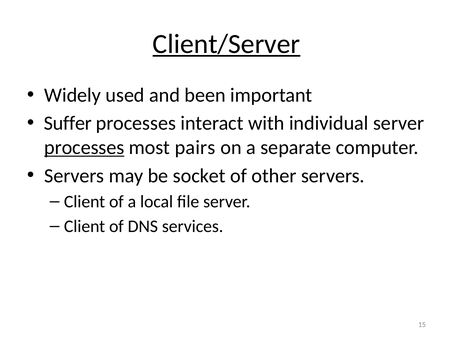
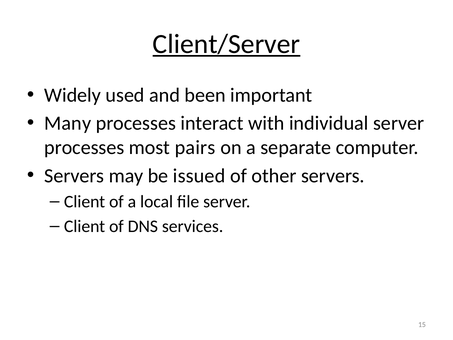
Suffer: Suffer -> Many
processes at (84, 147) underline: present -> none
socket: socket -> issued
